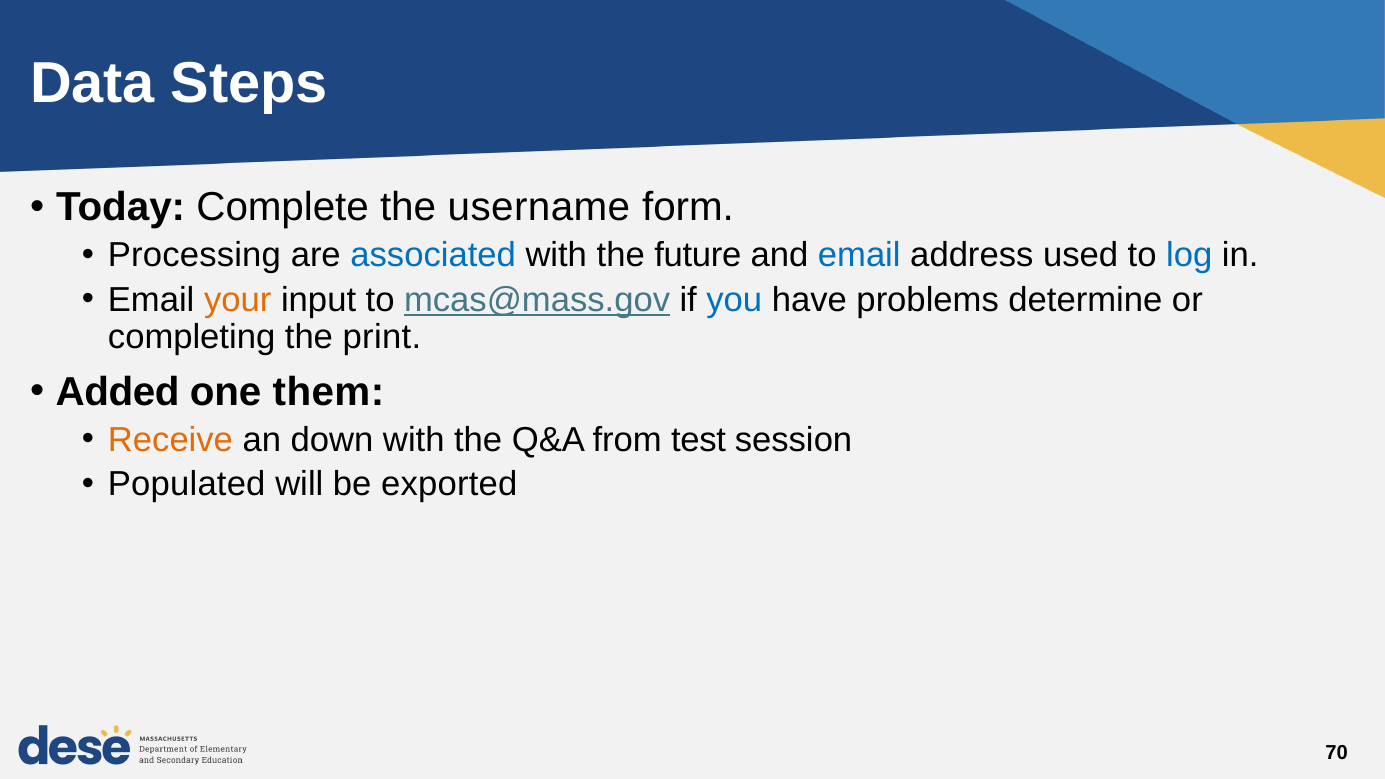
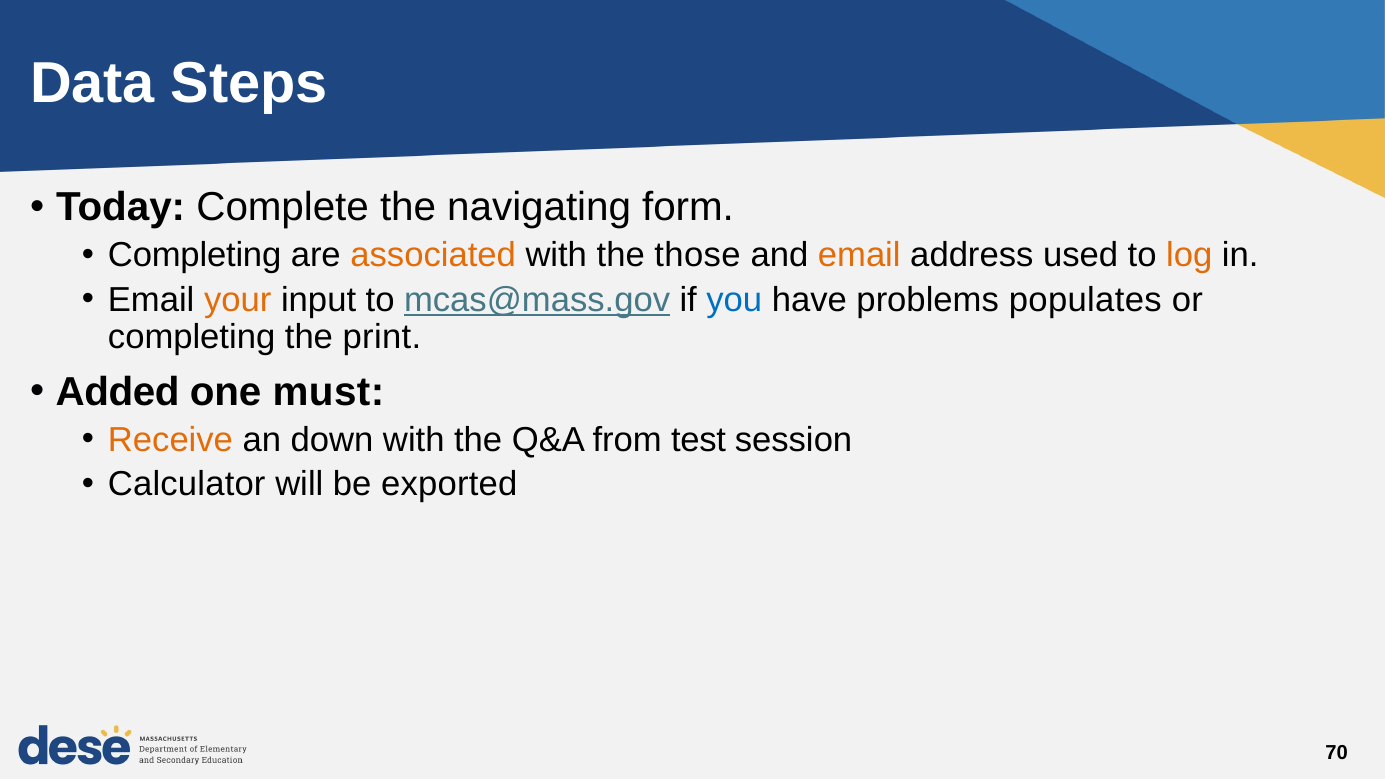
username: username -> navigating
Processing at (194, 255): Processing -> Completing
associated colour: blue -> orange
future: future -> those
email at (859, 255) colour: blue -> orange
log colour: blue -> orange
determine: determine -> populates
them: them -> must
Populated: Populated -> Calculator
